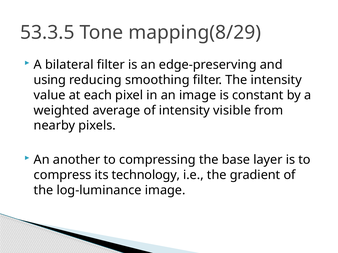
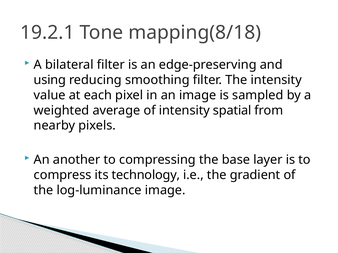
53.3.5: 53.3.5 -> 19.2.1
mapping(8/29: mapping(8/29 -> mapping(8/18
constant: constant -> sampled
visible: visible -> spatial
